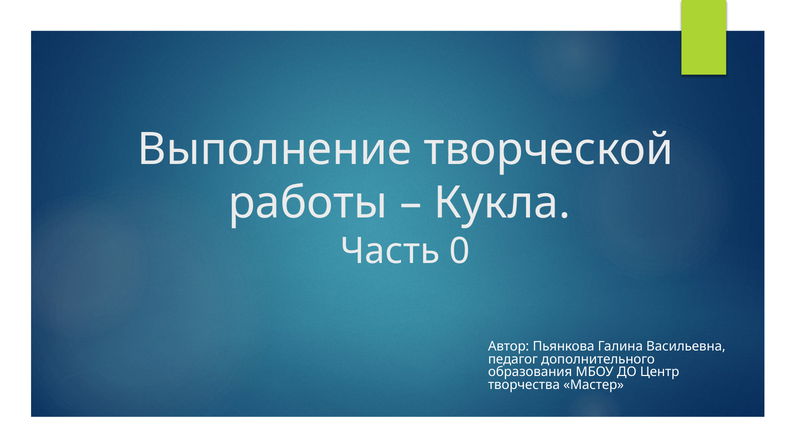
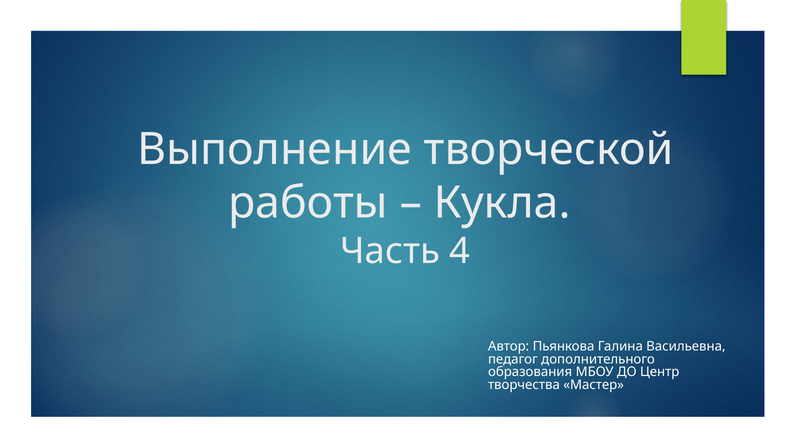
0: 0 -> 4
